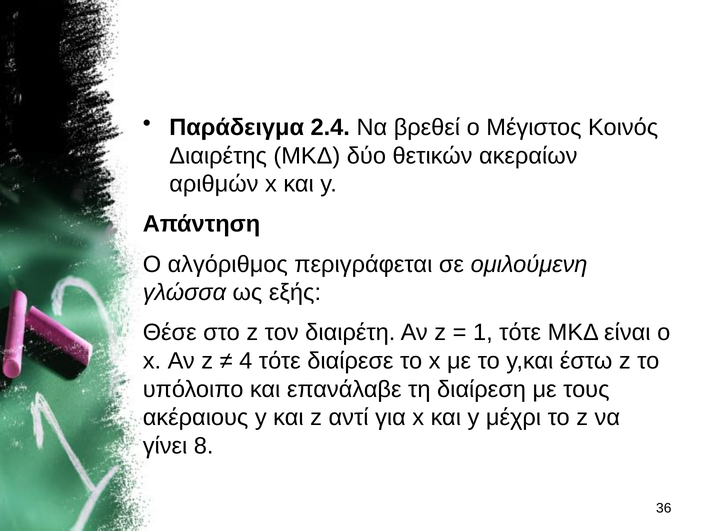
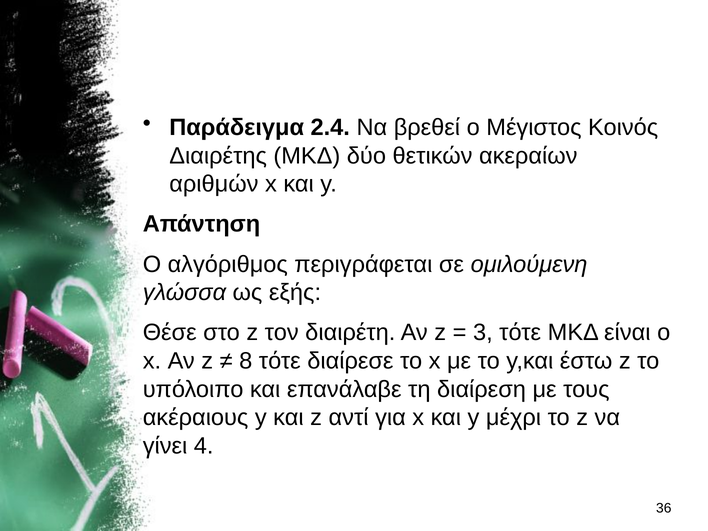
1: 1 -> 3
4: 4 -> 8
8: 8 -> 4
